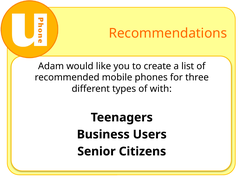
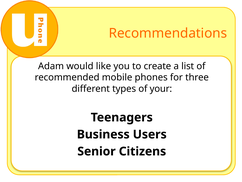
with: with -> your
